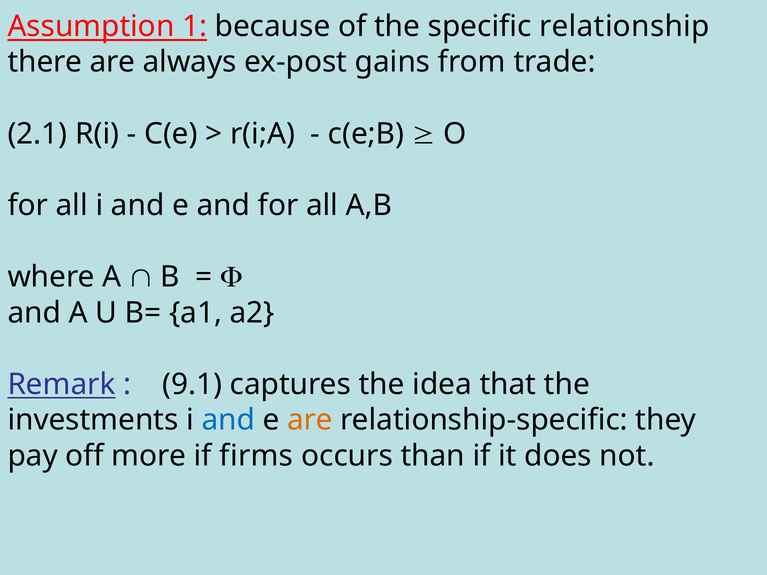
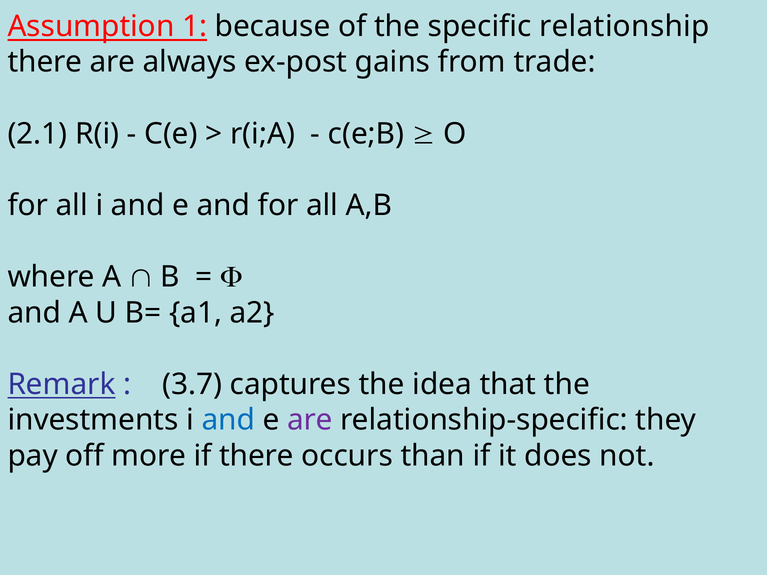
9.1: 9.1 -> 3.7
are at (310, 420) colour: orange -> purple
if firms: firms -> there
